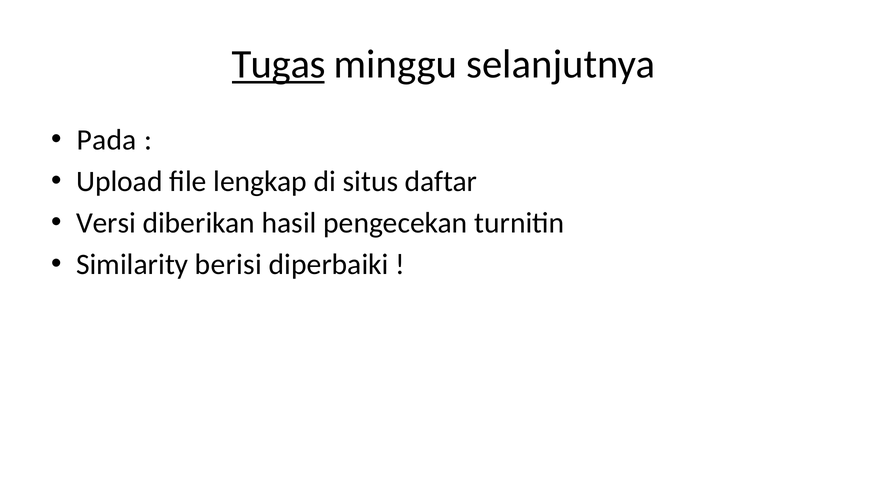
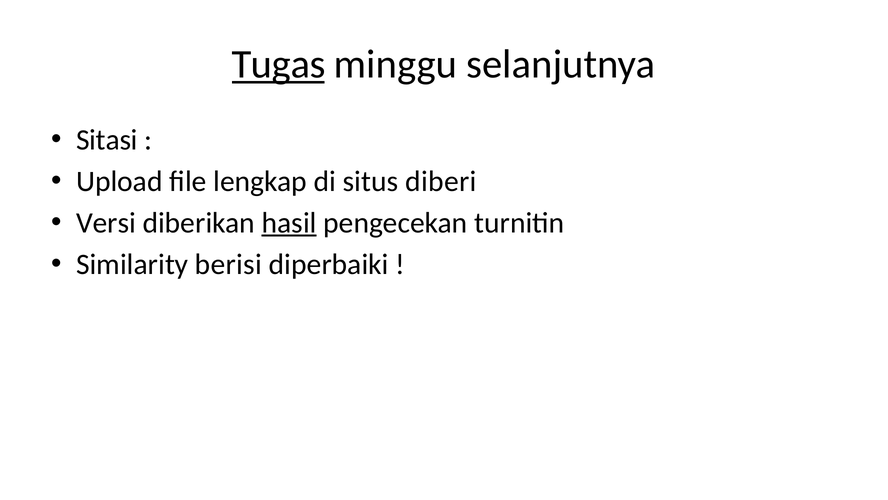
Pada: Pada -> Sitasi
daftar: daftar -> diberi
hasil underline: none -> present
